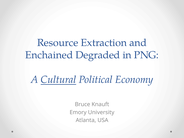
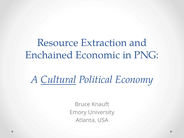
Degraded: Degraded -> Economic
